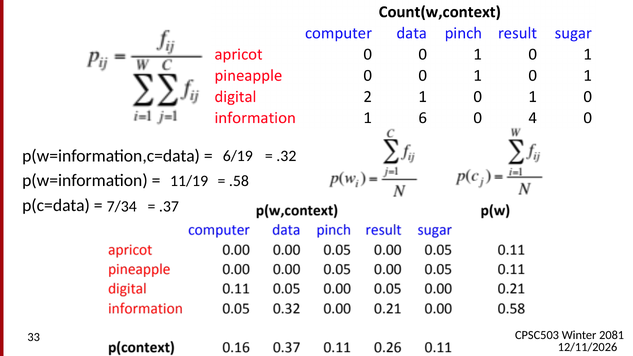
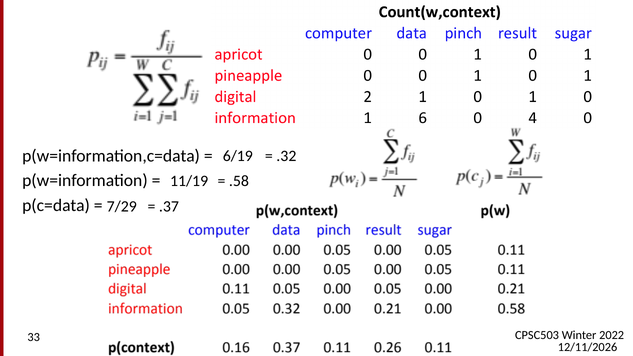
7/34: 7/34 -> 7/29
2081: 2081 -> 2022
